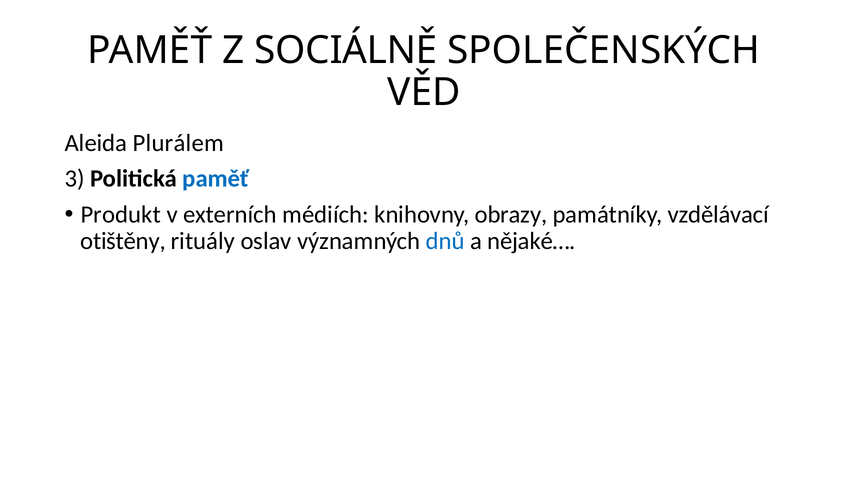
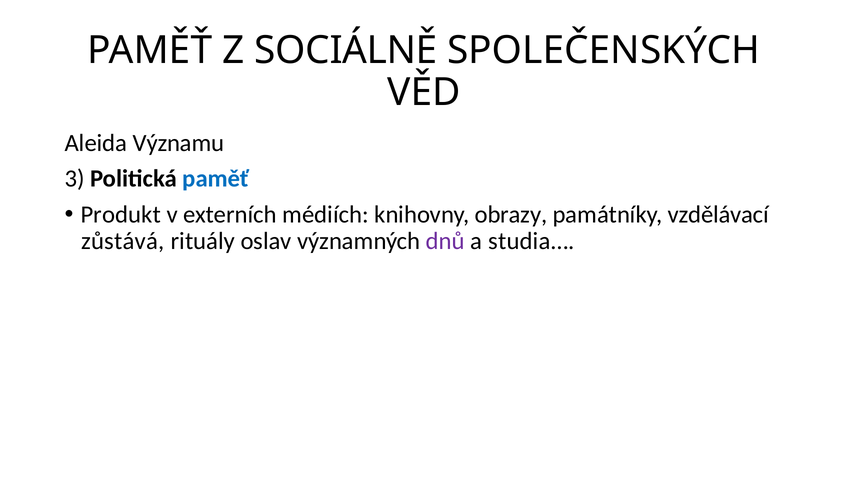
Plurálem: Plurálem -> Významu
otištěny: otištěny -> zůstává
dnů colour: blue -> purple
nějaké…: nějaké… -> studia…
